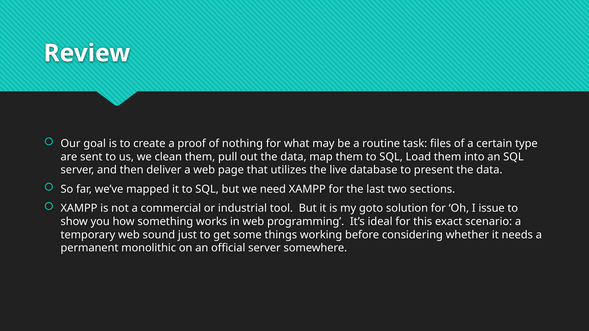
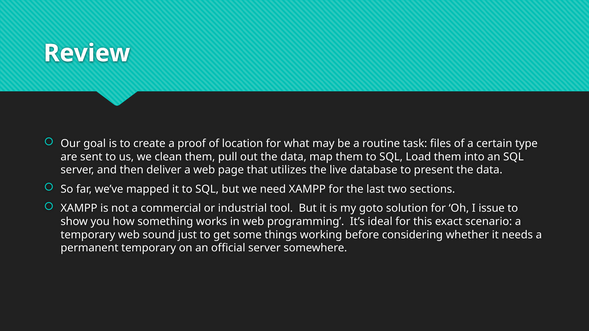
nothing: nothing -> location
permanent monolithic: monolithic -> temporary
